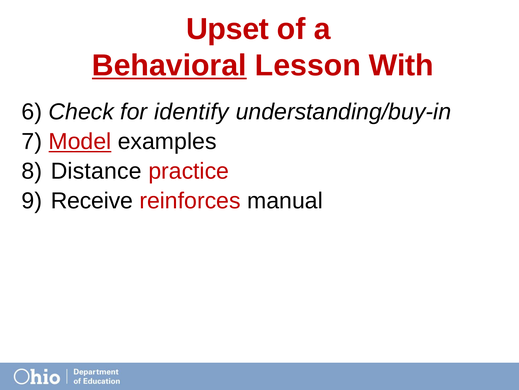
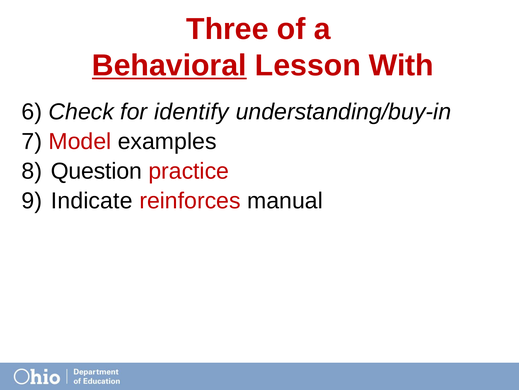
Upset: Upset -> Three
Model underline: present -> none
Distance: Distance -> Question
Receive: Receive -> Indicate
